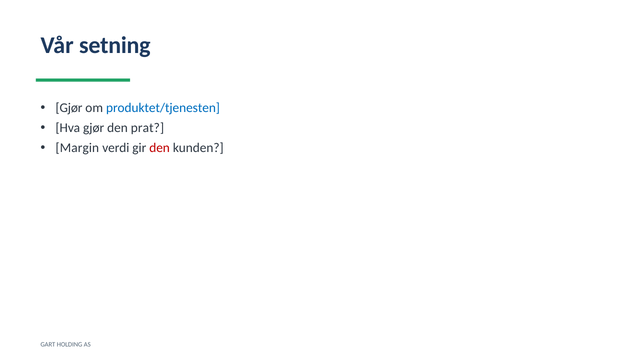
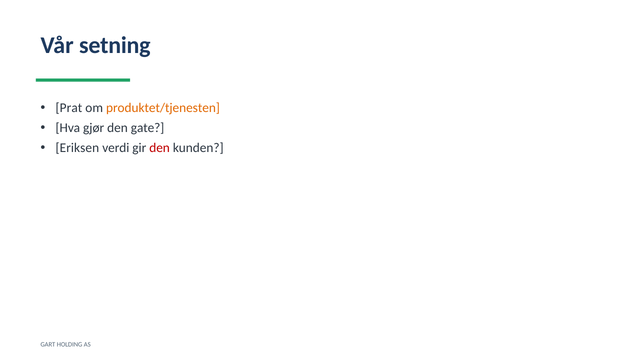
Gjør at (69, 108): Gjør -> Prat
produktet/tjenesten colour: blue -> orange
prat: prat -> gate
Margin: Margin -> Eriksen
